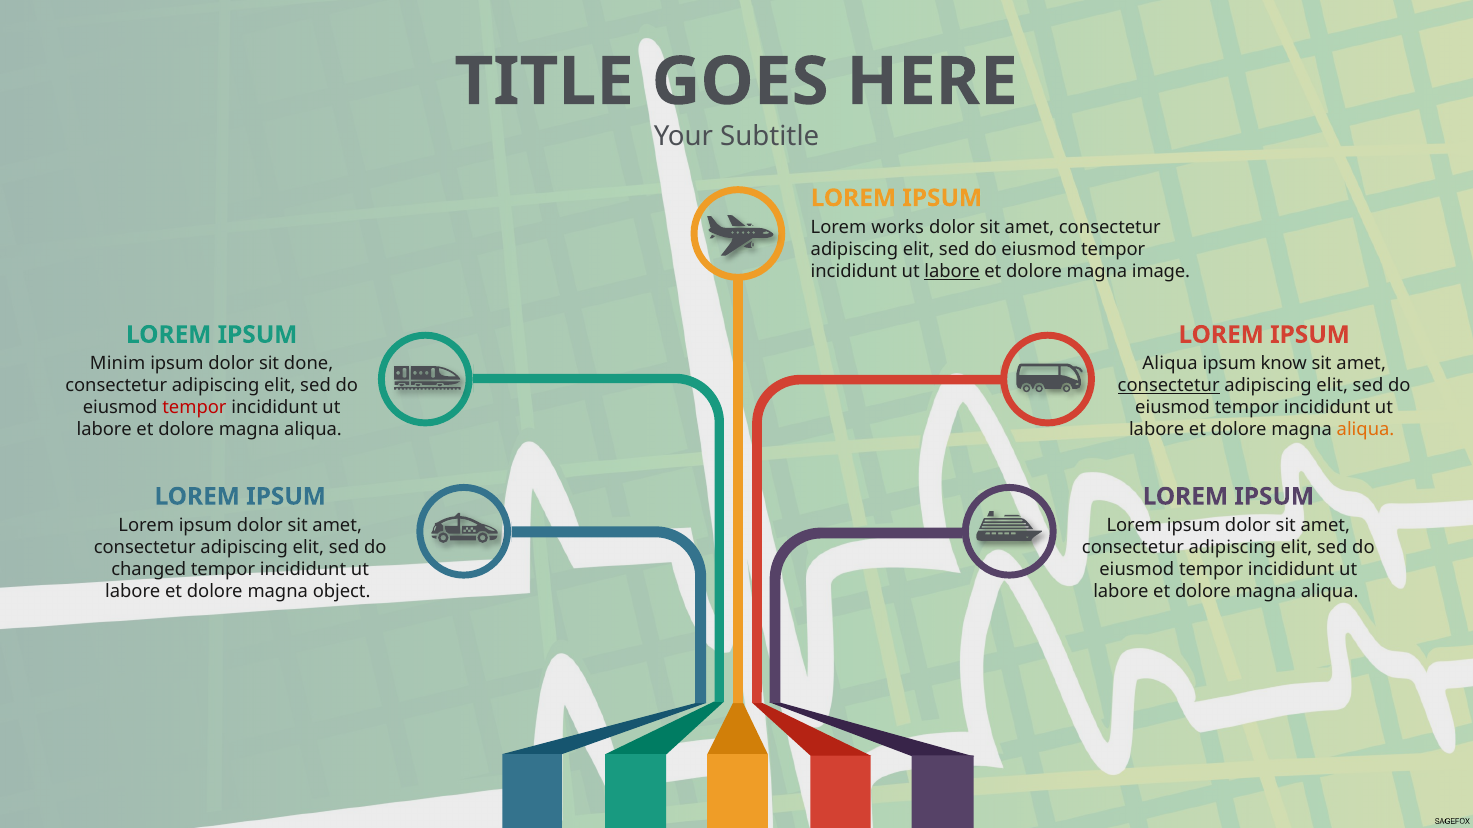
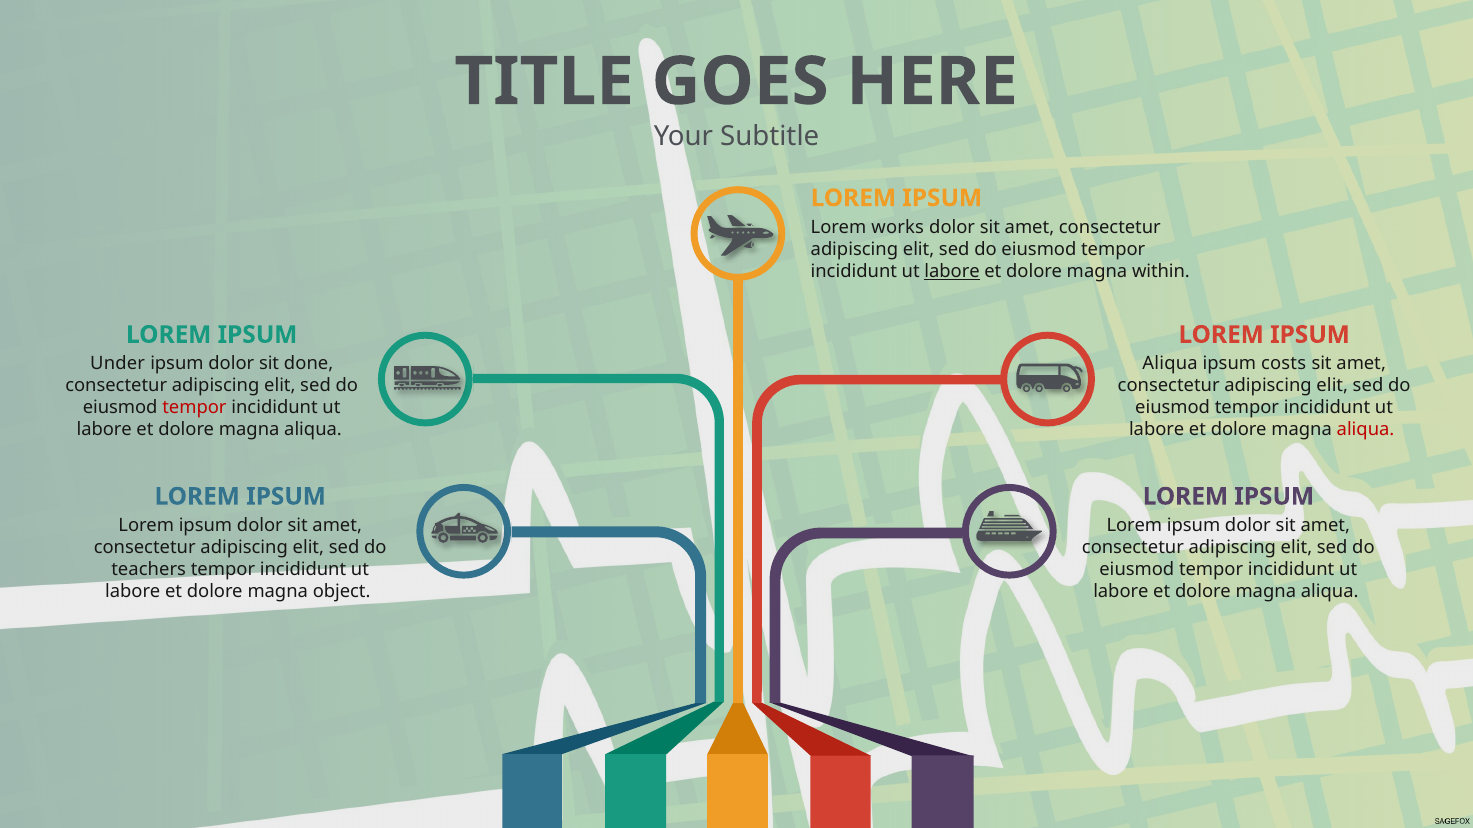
image: image -> within
Minim: Minim -> Under
know: know -> costs
consectetur at (1169, 386) underline: present -> none
aliqua at (1366, 430) colour: orange -> red
changed: changed -> teachers
